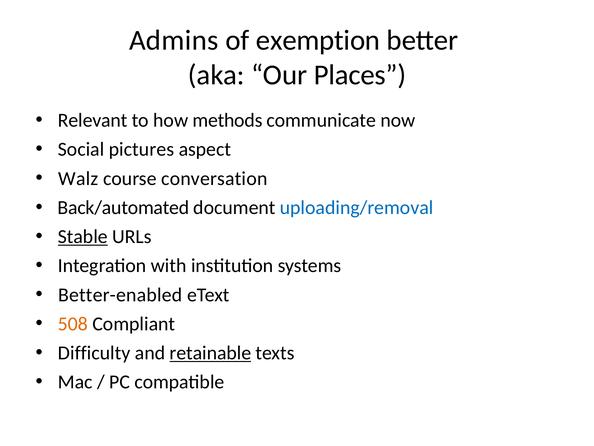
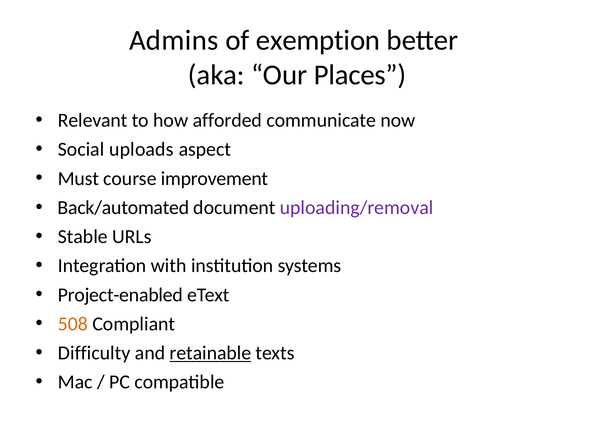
methods: methods -> afforded
pictures: pictures -> uploads
Walz: Walz -> Must
conversation: conversation -> improvement
uploading/removal colour: blue -> purple
Stable underline: present -> none
Better-enabled: Better-enabled -> Project-enabled
